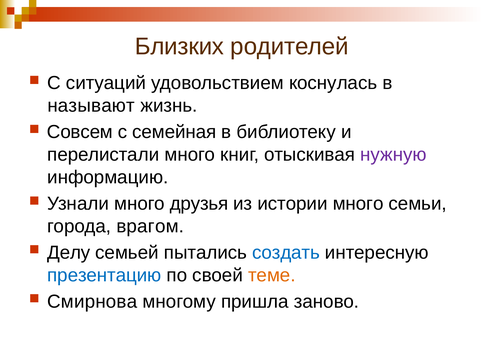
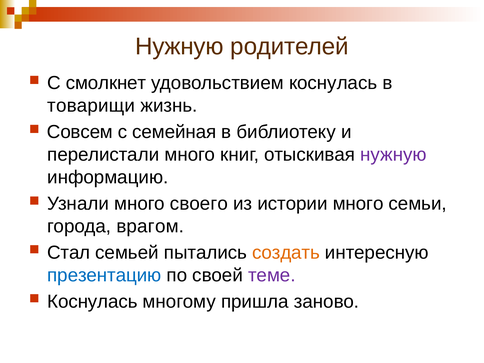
Близких at (179, 46): Близких -> Нужную
ситуаций: ситуаций -> смолкнет
называют: называют -> товарищи
друзья: друзья -> своего
Делу: Делу -> Стал
создать colour: blue -> orange
теме colour: orange -> purple
Смирнова at (92, 302): Смирнова -> Коснулась
